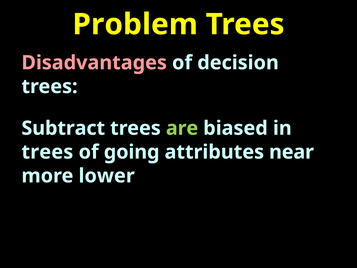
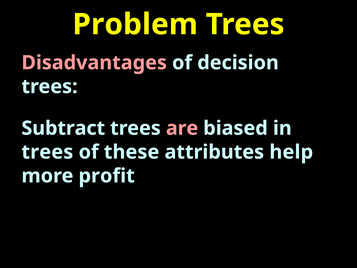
are colour: light green -> pink
going: going -> these
near: near -> help
lower: lower -> profit
